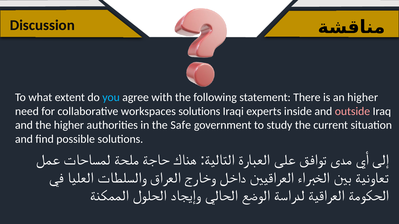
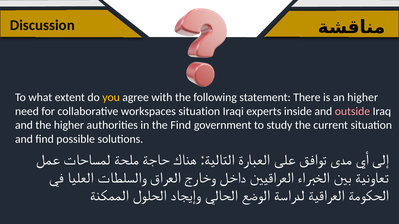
you colour: light blue -> yellow
workspaces solutions: solutions -> situation
the Safe: Safe -> Find
